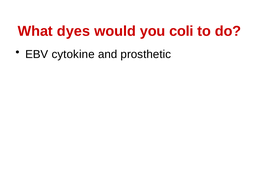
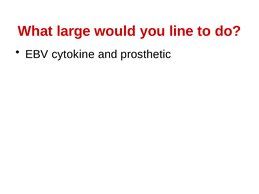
dyes: dyes -> large
coli: coli -> line
